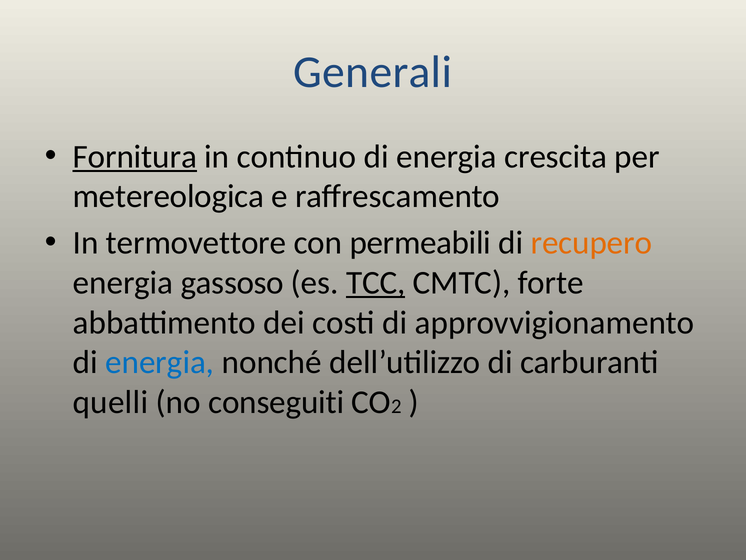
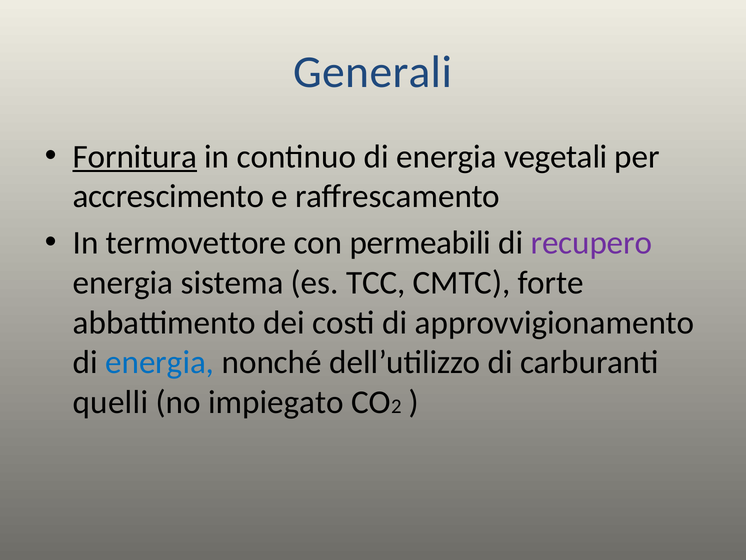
crescita: crescita -> vegetali
metereologica: metereologica -> accrescimento
recupero colour: orange -> purple
gassoso: gassoso -> sistema
TCC underline: present -> none
conseguiti: conseguiti -> impiegato
